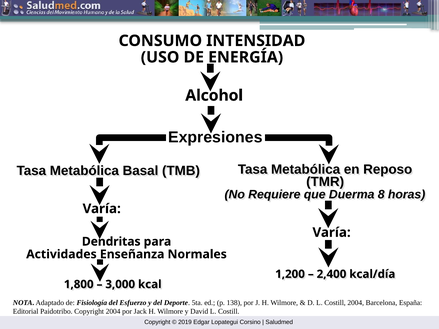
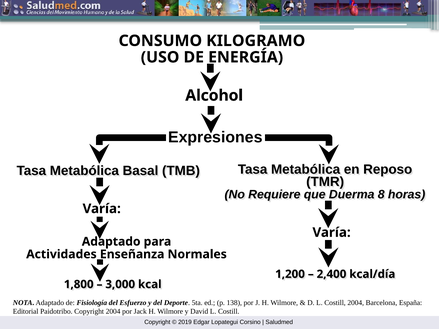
INTENSIDAD: INTENSIDAD -> KILOGRAMO
Dendritas at (111, 242): Dendritas -> Adaptado
